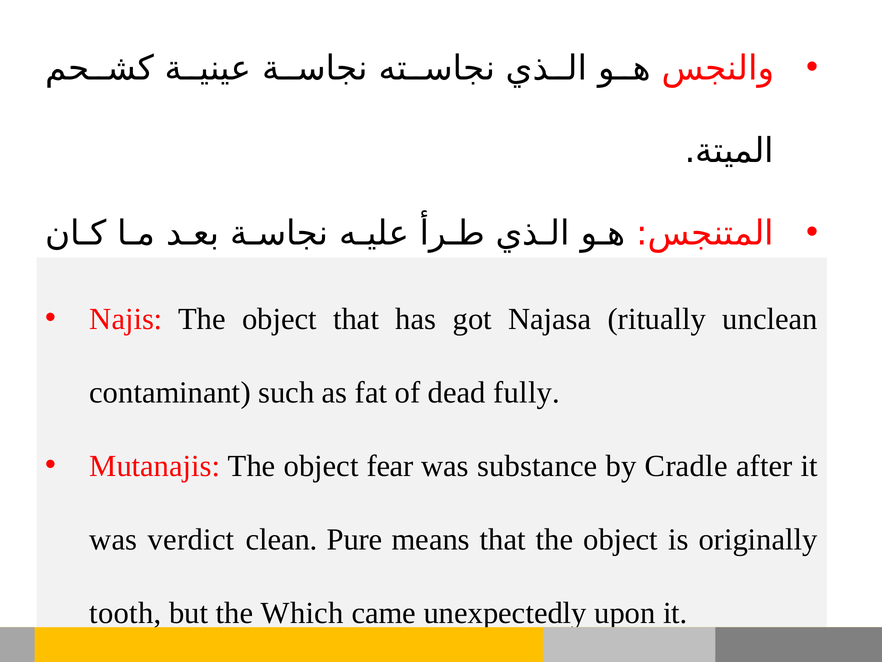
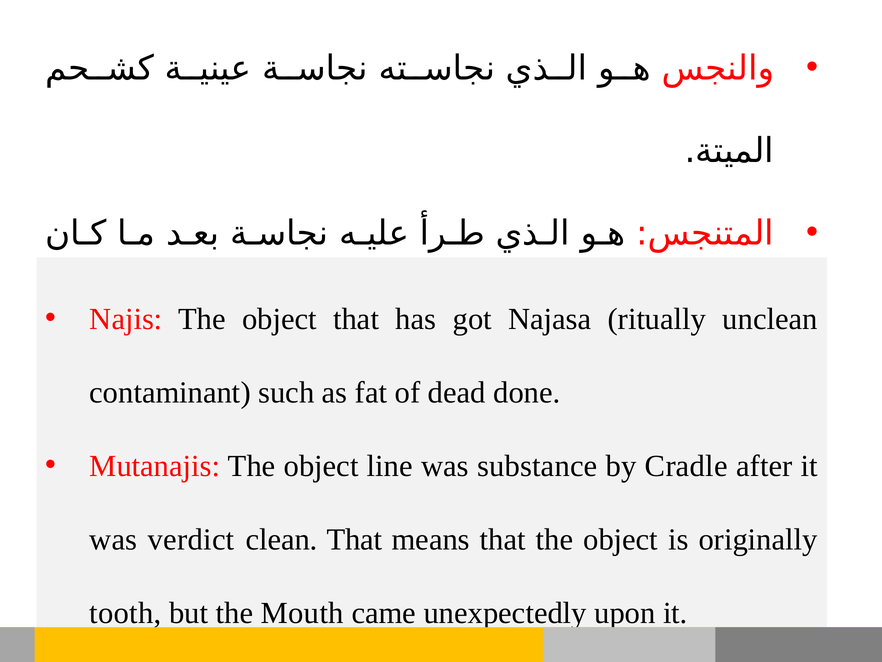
fully: fully -> done
fear: fear -> line
clean Pure: Pure -> That
Which: Which -> Mouth
